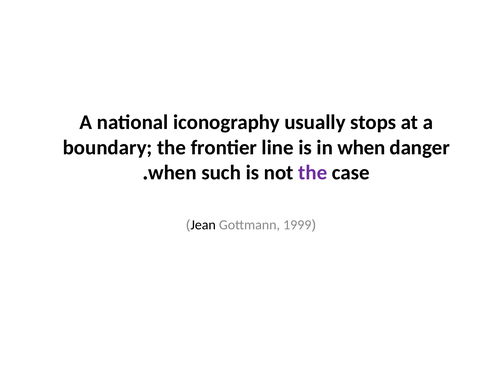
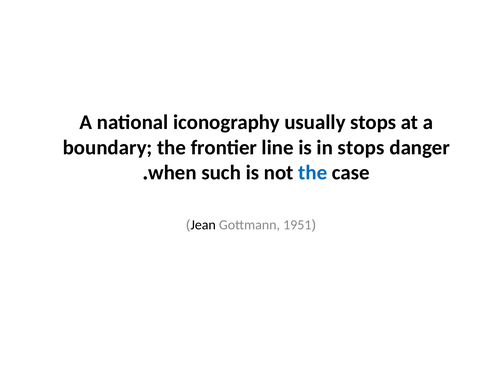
in when: when -> stops
the at (313, 173) colour: purple -> blue
1999: 1999 -> 1951
